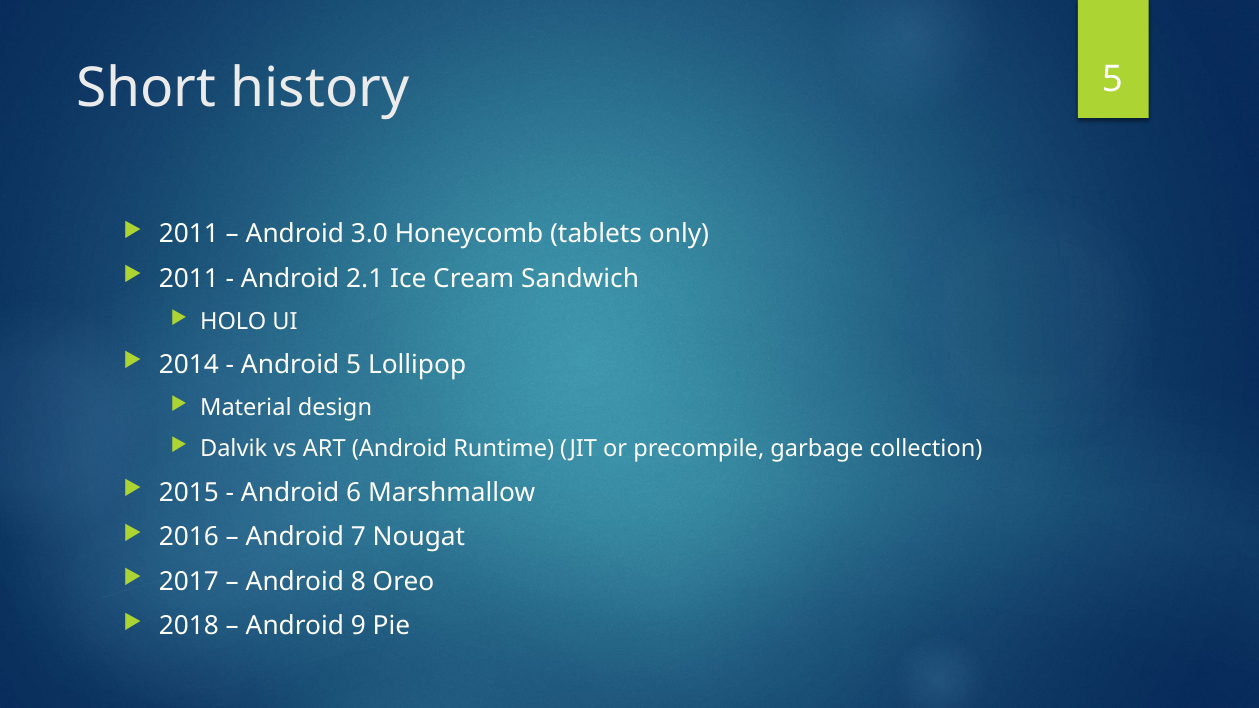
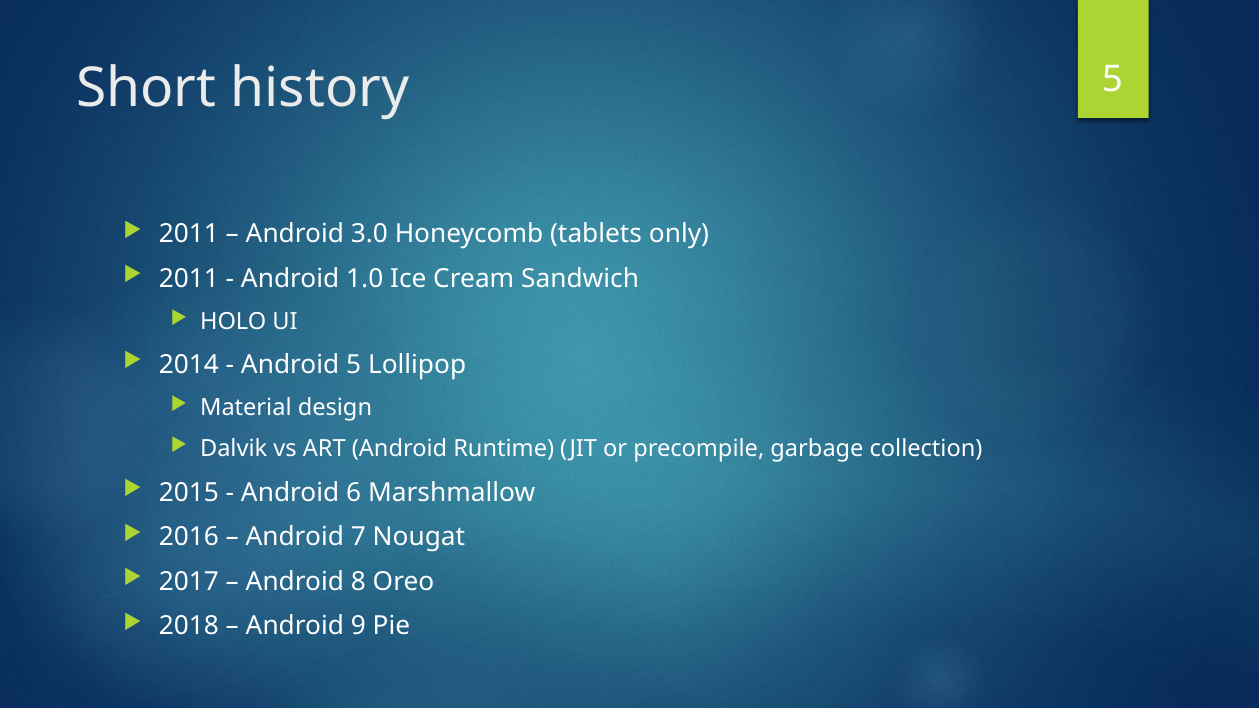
2.1: 2.1 -> 1.0
